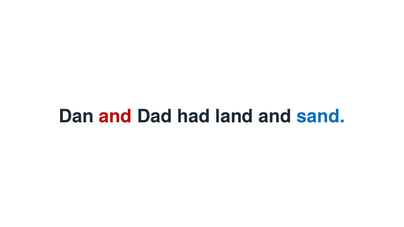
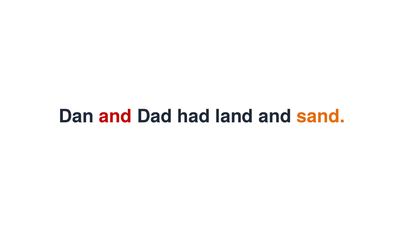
sand colour: blue -> orange
